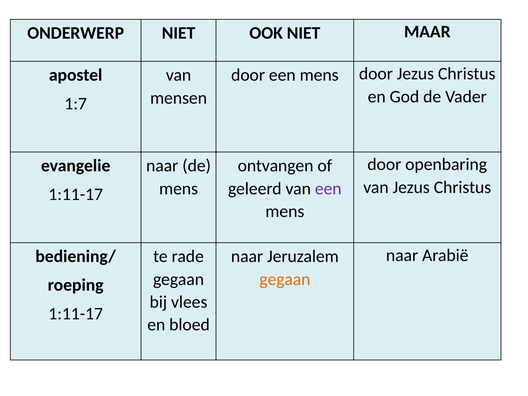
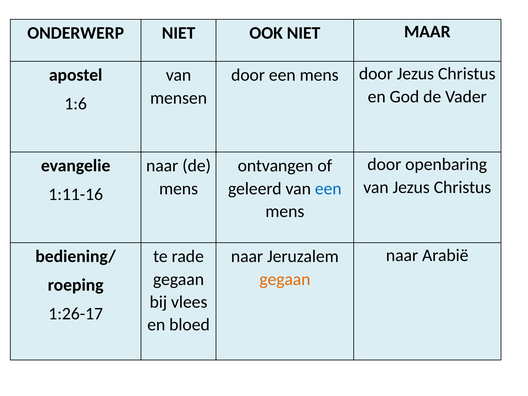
1:7: 1:7 -> 1:6
een at (328, 189) colour: purple -> blue
1:11-17 at (76, 194): 1:11-17 -> 1:11-16
1:11-17 at (76, 314): 1:11-17 -> 1:26-17
